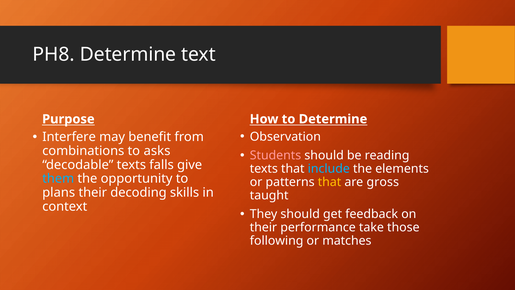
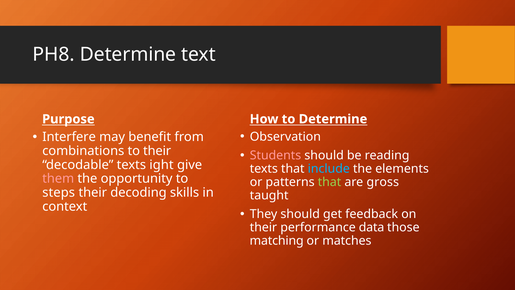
to asks: asks -> their
falls: falls -> ight
them colour: light blue -> pink
that at (329, 182) colour: yellow -> light green
plans: plans -> steps
take: take -> data
following: following -> matching
